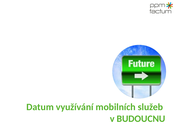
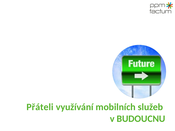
Datum: Datum -> Přáteli
